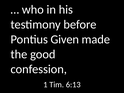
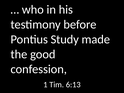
Given: Given -> Study
